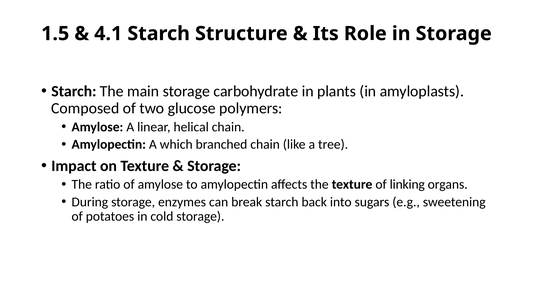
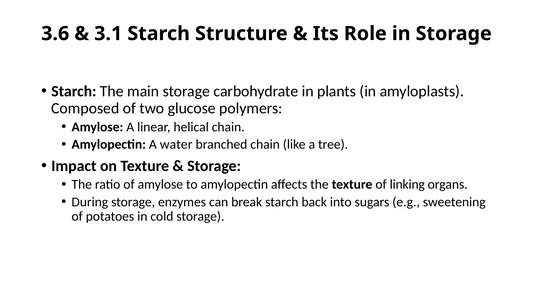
1.5: 1.5 -> 3.6
4.1: 4.1 -> 3.1
which: which -> water
